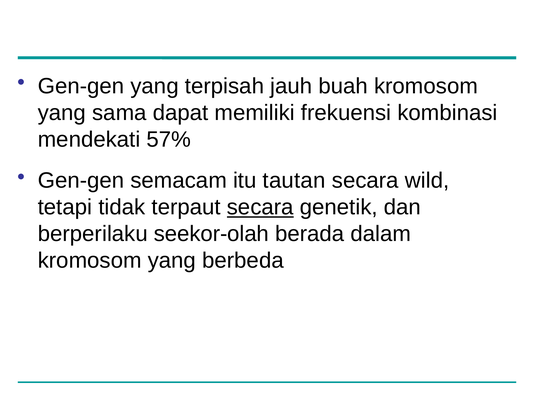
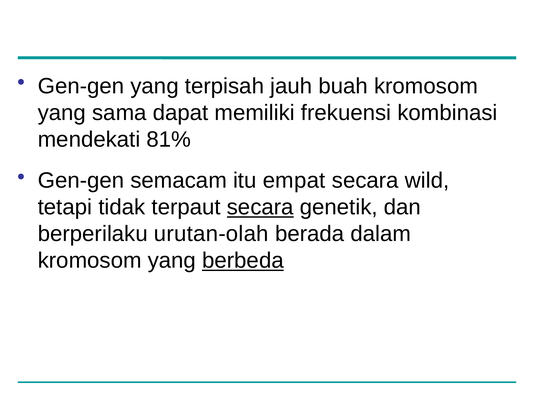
57%: 57% -> 81%
tautan: tautan -> empat
seekor-olah: seekor-olah -> urutan-olah
berbeda underline: none -> present
